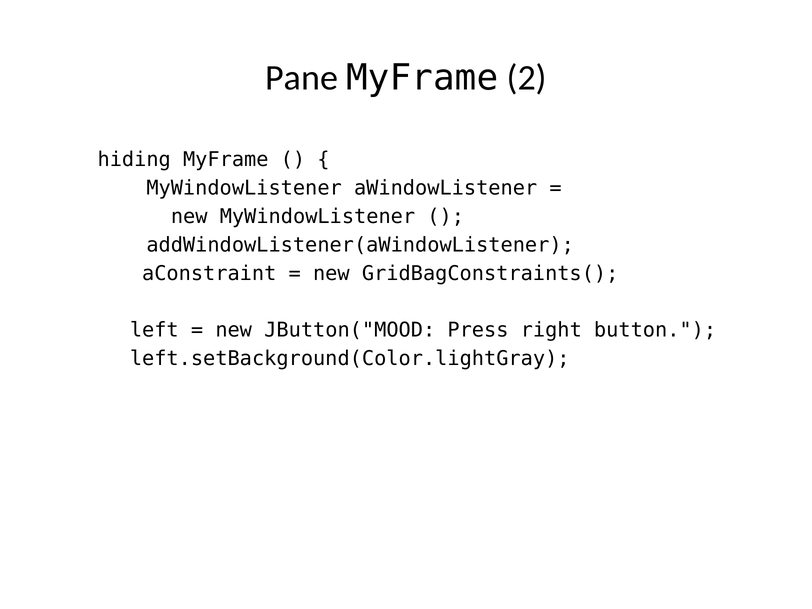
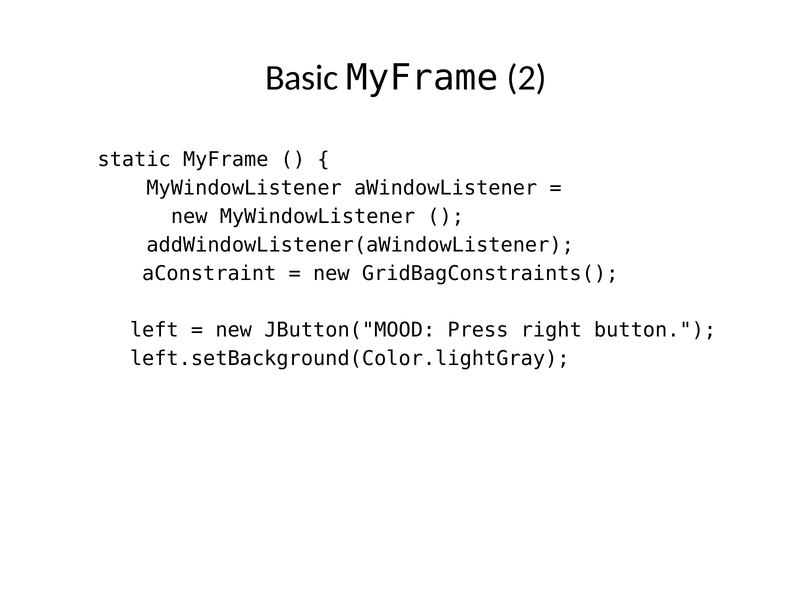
Pane: Pane -> Basic
hiding: hiding -> static
